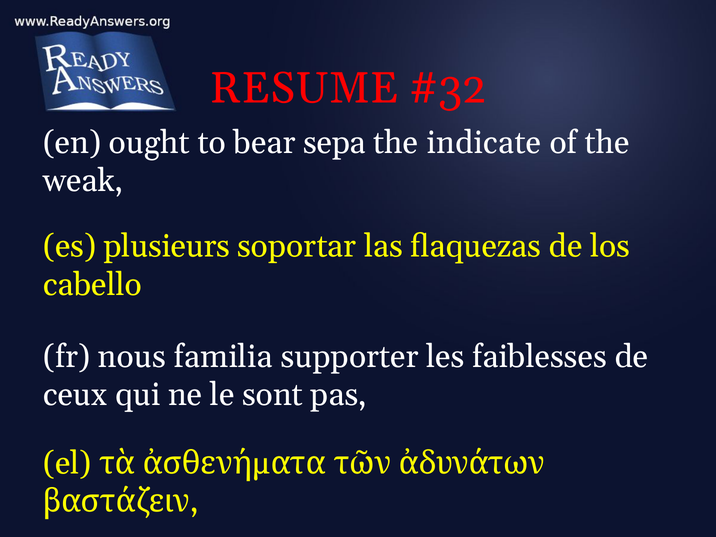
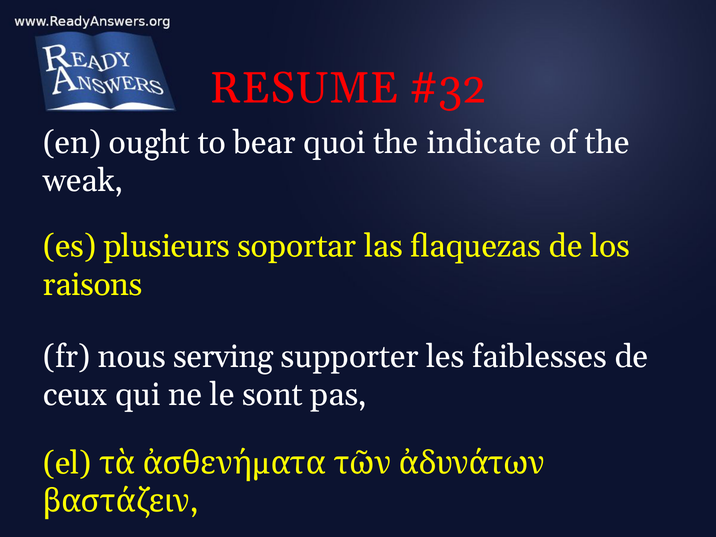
sepa: sepa -> quoi
cabello: cabello -> raisons
familia: familia -> serving
